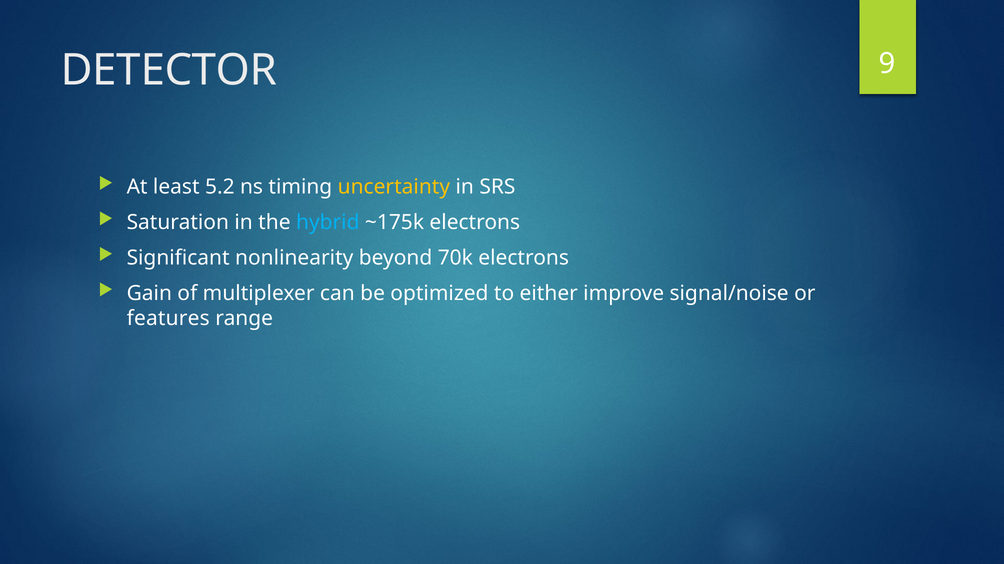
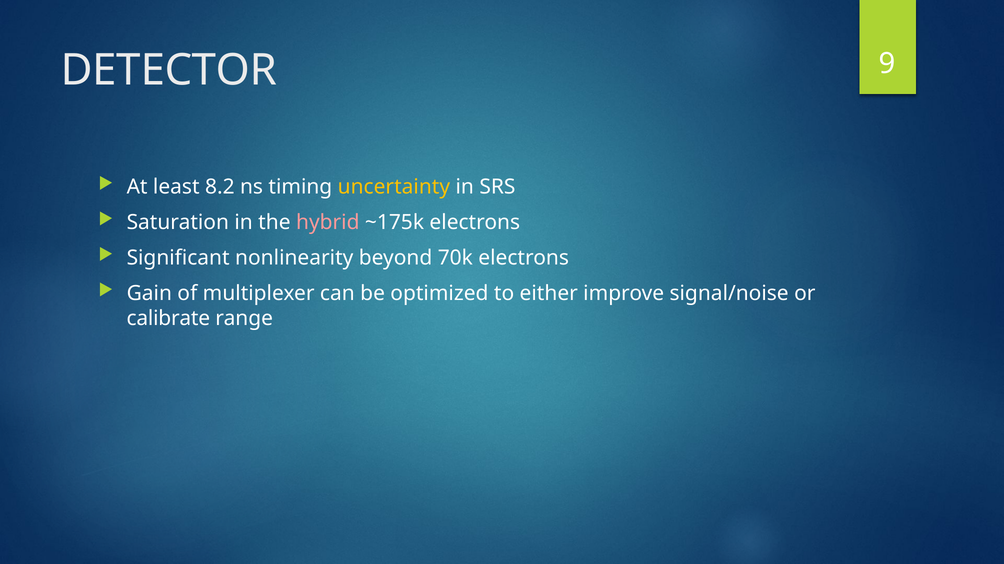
5.2: 5.2 -> 8.2
hybrid colour: light blue -> pink
features: features -> calibrate
